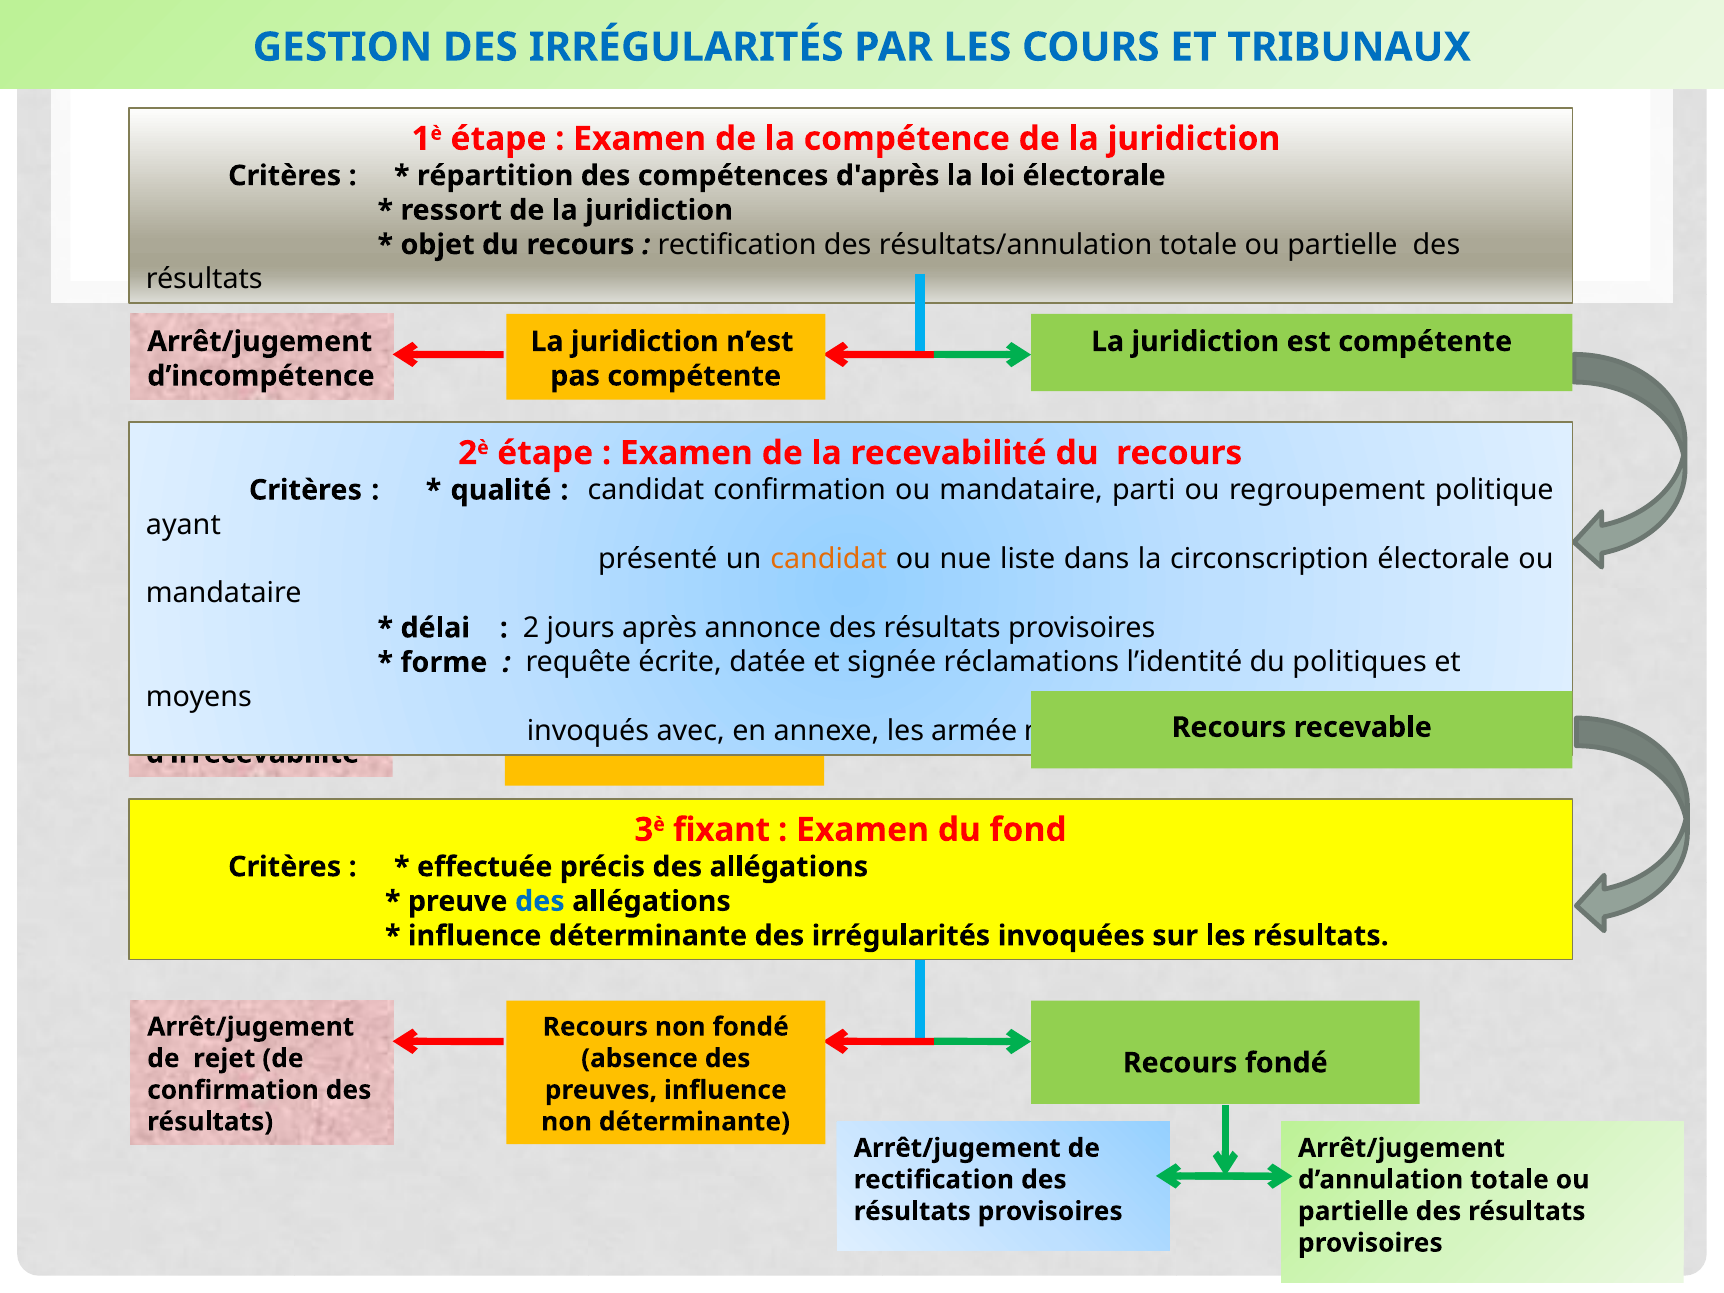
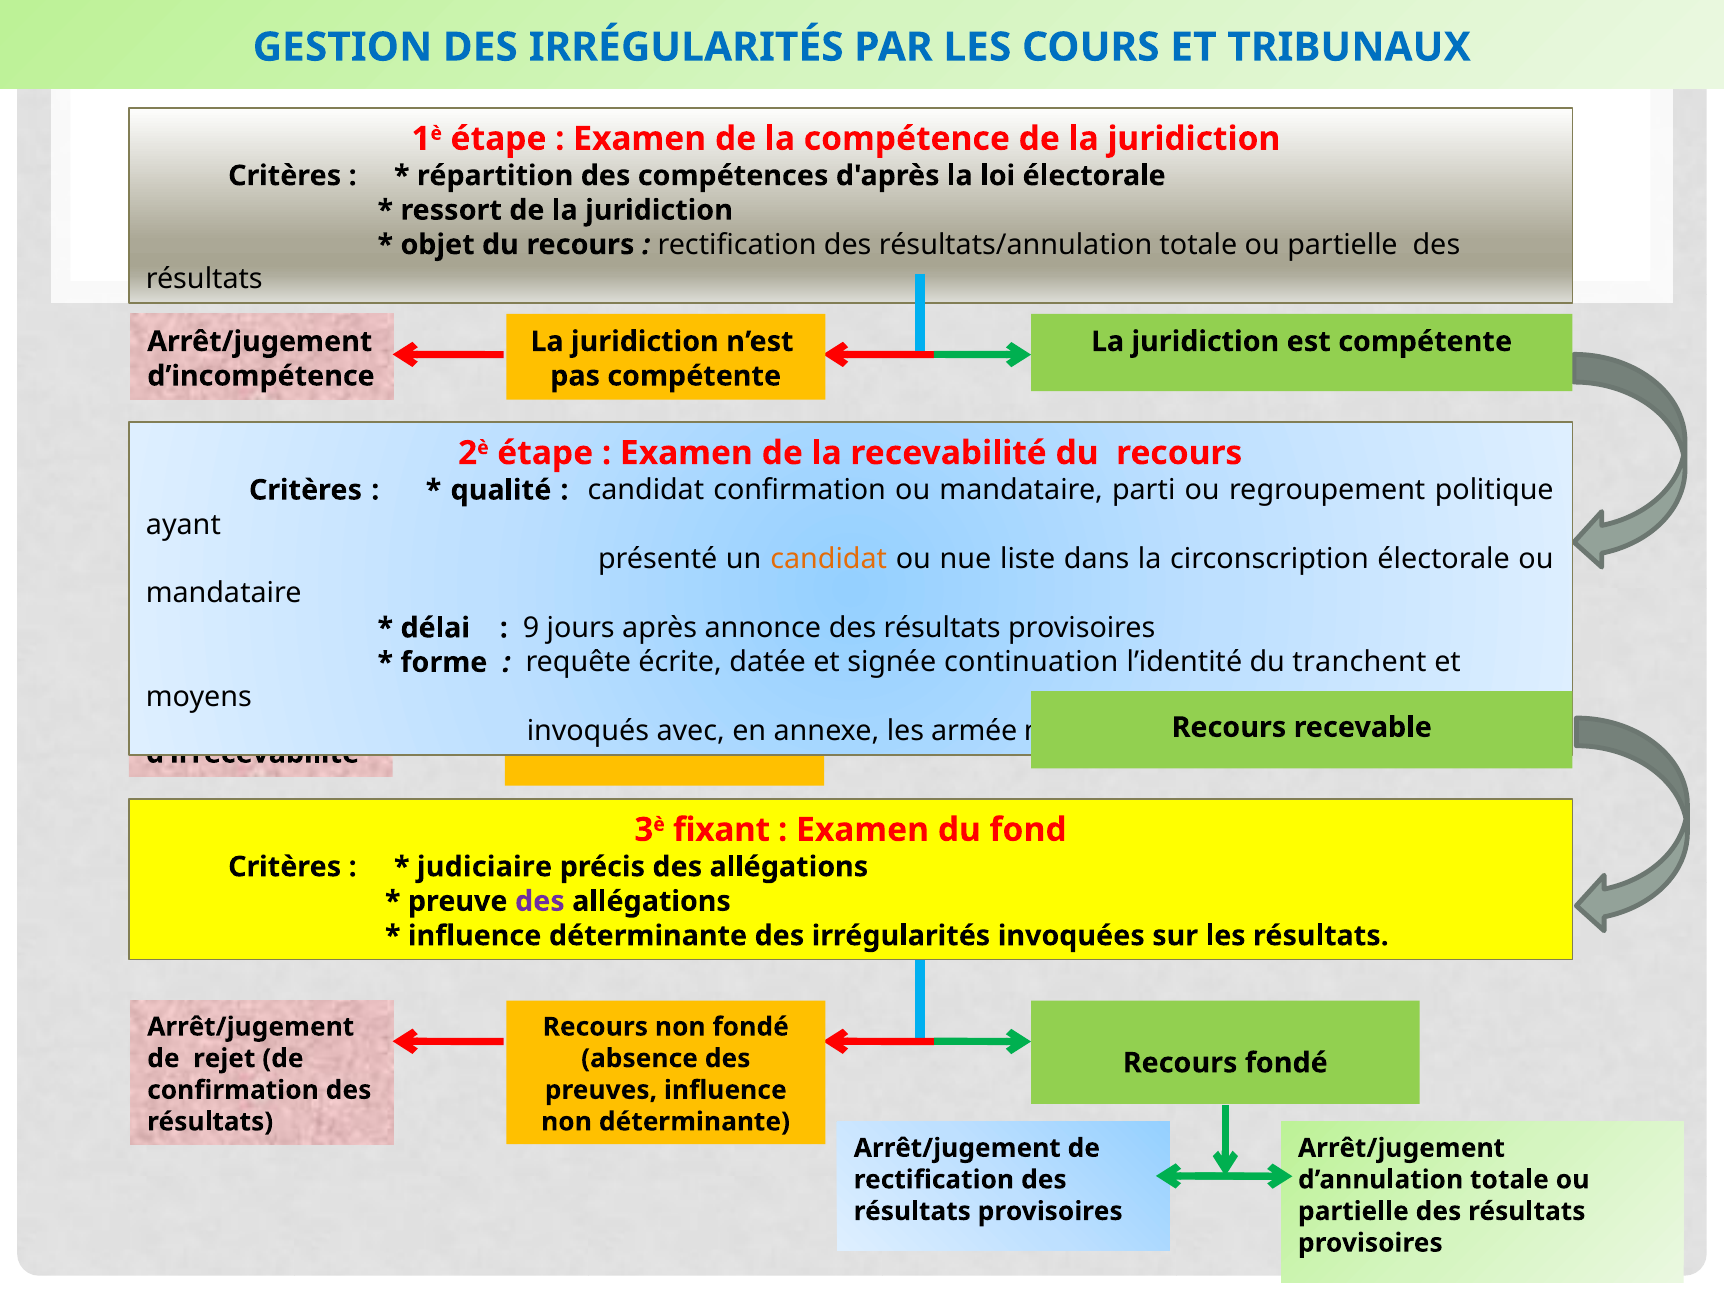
2: 2 -> 9
réclamations: réclamations -> continuation
politiques: politiques -> tranchent
effectuée: effectuée -> judiciaire
des at (540, 901) colour: blue -> purple
